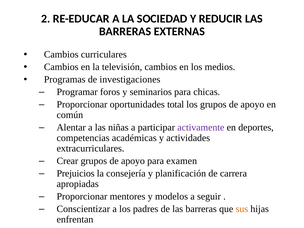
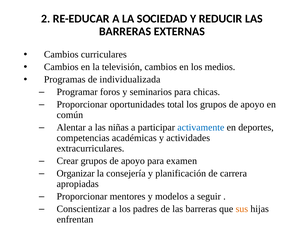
investigaciones: investigaciones -> individualizada
activamente colour: purple -> blue
Prejuicios: Prejuicios -> Organizar
